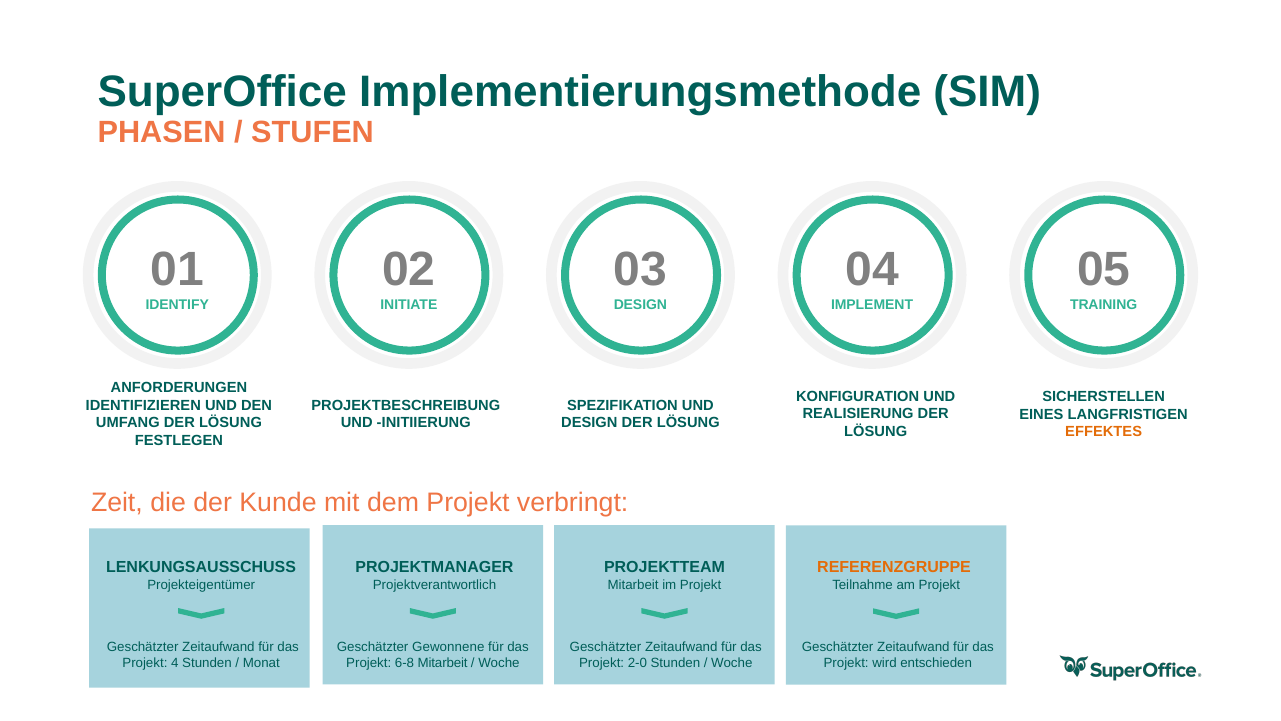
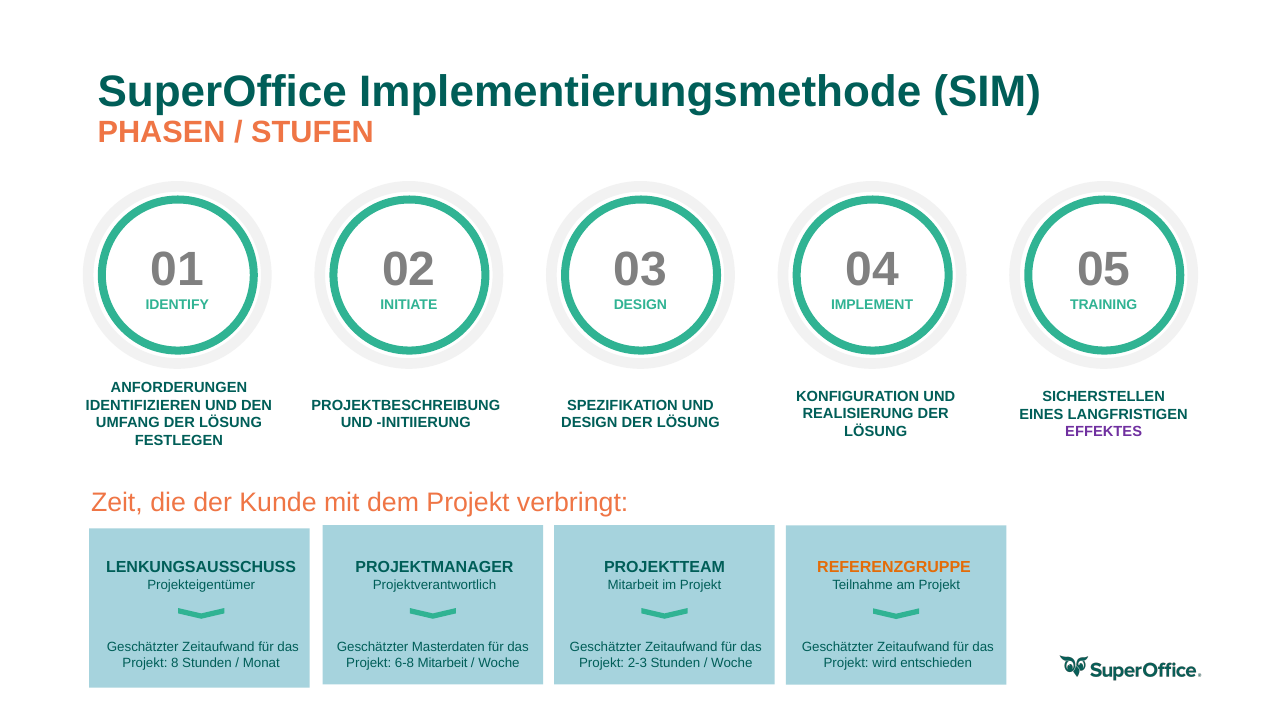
EFFEKTES colour: orange -> purple
Gewonnene: Gewonnene -> Masterdaten
2-0: 2-0 -> 2-3
4: 4 -> 8
